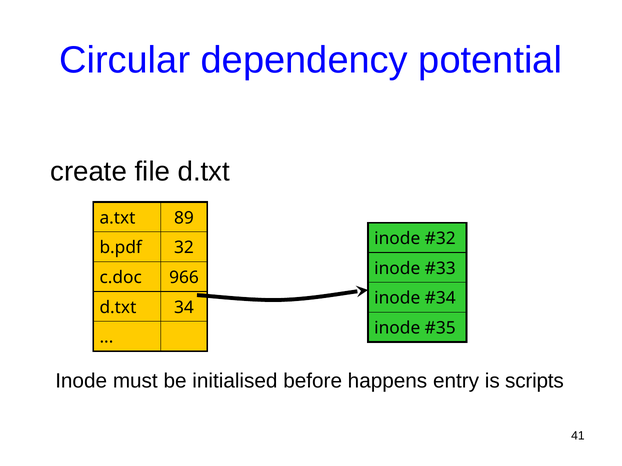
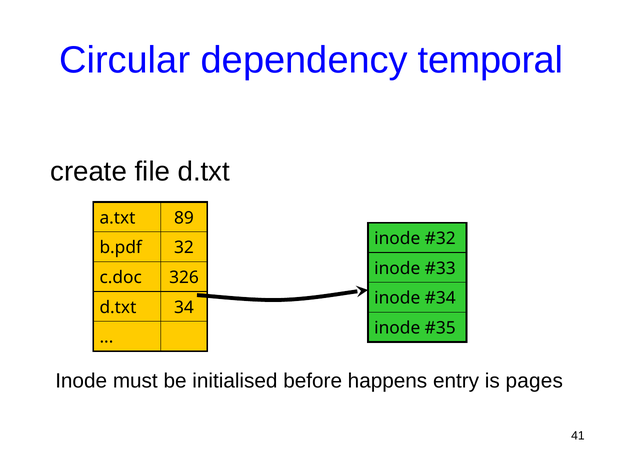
potential: potential -> temporal
966: 966 -> 326
scripts: scripts -> pages
